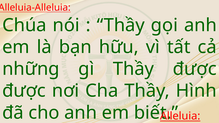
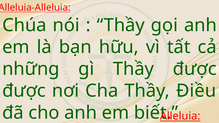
Hình: Hình -> Điều
